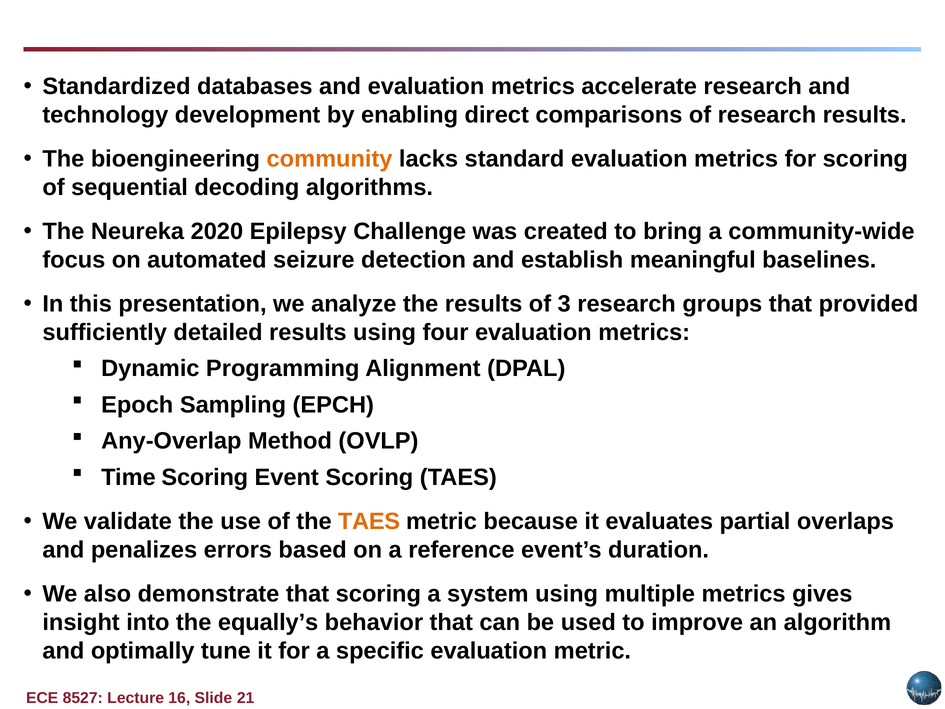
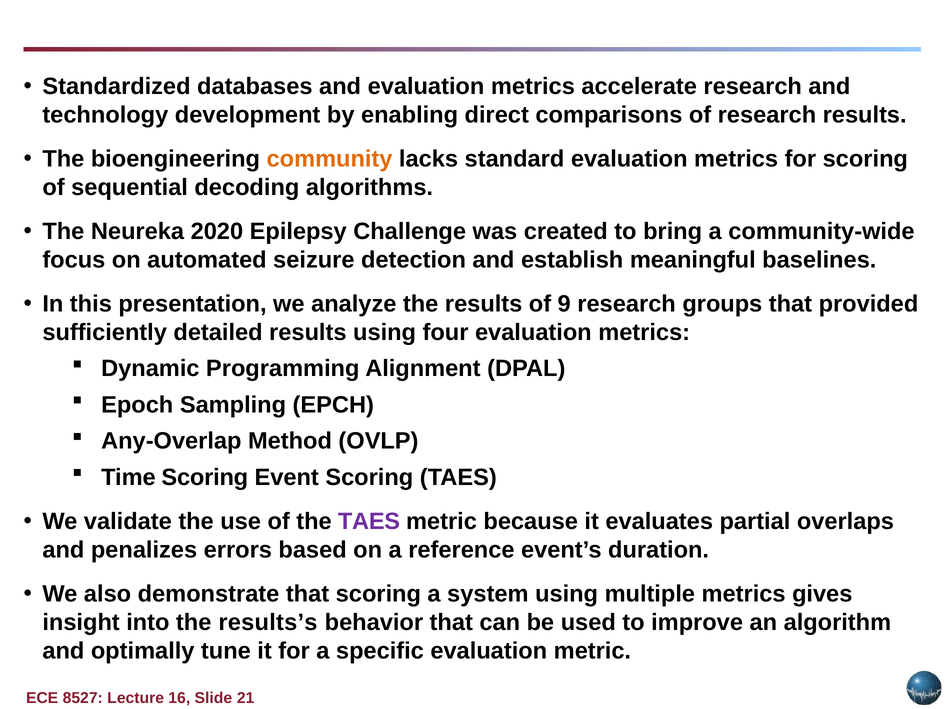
3: 3 -> 9
TAES at (369, 521) colour: orange -> purple
equally’s: equally’s -> results’s
